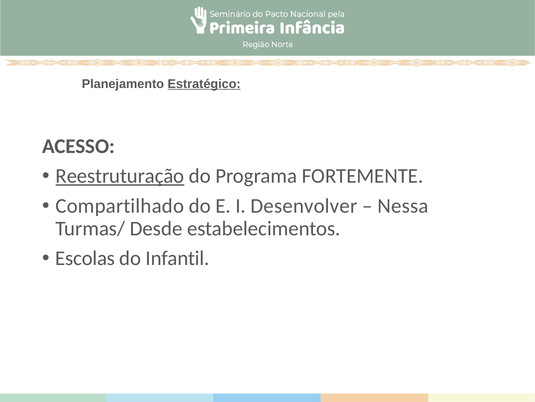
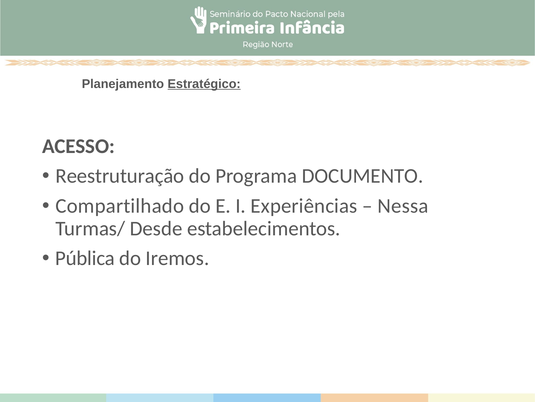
Reestruturação underline: present -> none
FORTEMENTE: FORTEMENTE -> DOCUMENTO
Desenvolver: Desenvolver -> Experiências
Escolas: Escolas -> Pública
Infantil: Infantil -> Iremos
